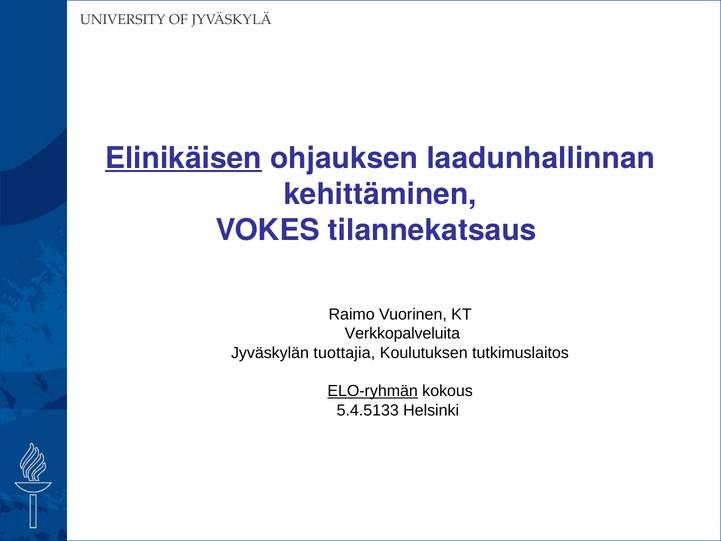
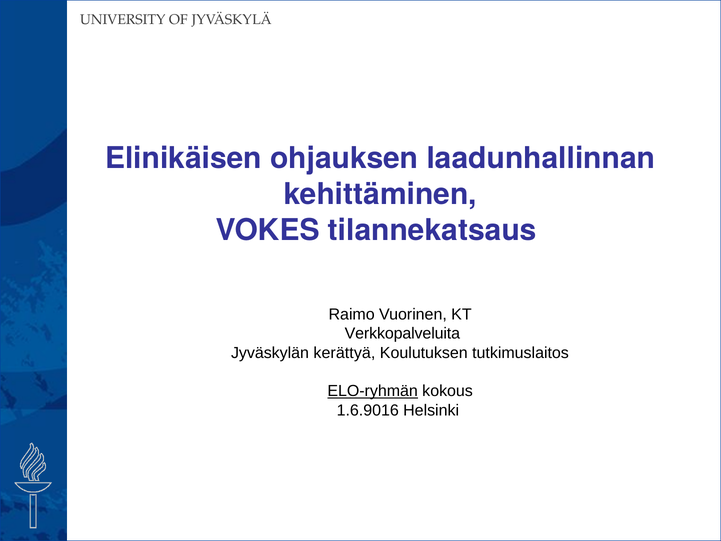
Elinikäisen underline: present -> none
tuottajia: tuottajia -> kerättyä
5.4.5133: 5.4.5133 -> 1.6.9016
